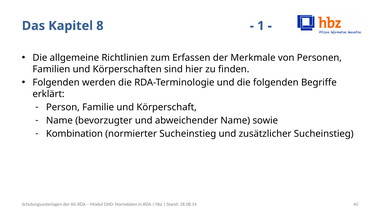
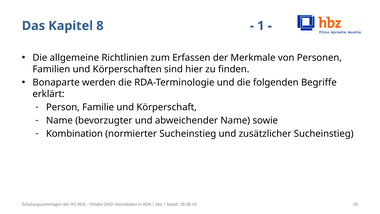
Folgenden at (56, 82): Folgenden -> Bonaparte
